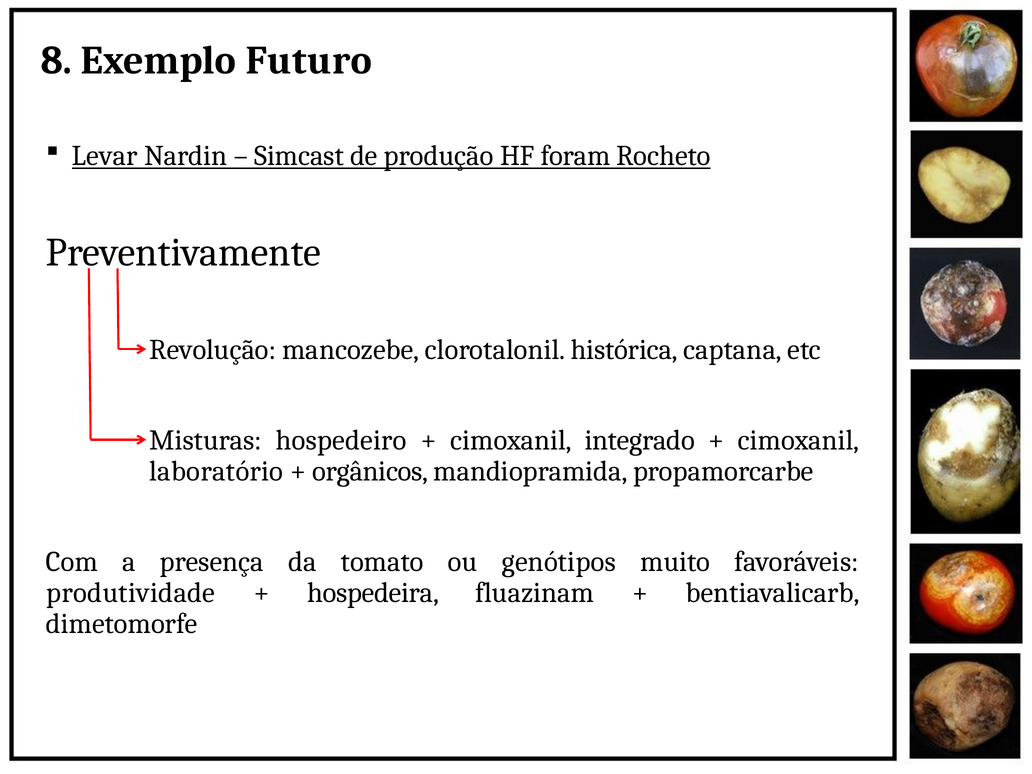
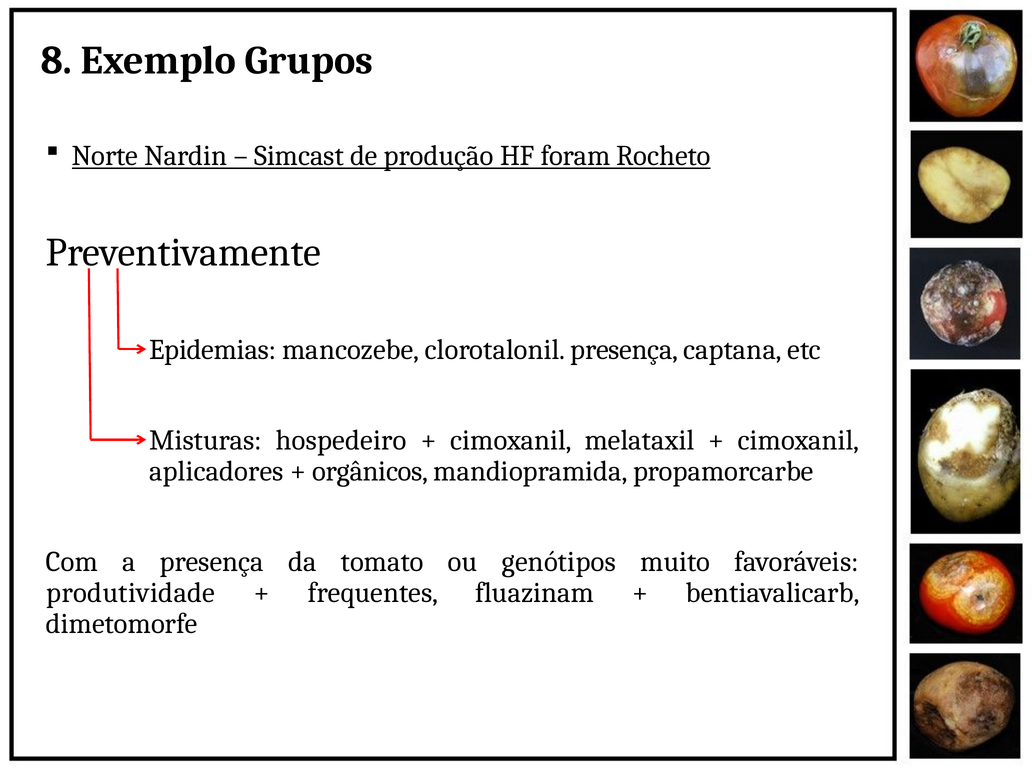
Futuro: Futuro -> Grupos
Levar: Levar -> Norte
Revolução: Revolução -> Epidemias
clorotalonil histórica: histórica -> presença
integrado: integrado -> melataxil
laboratório: laboratório -> aplicadores
hospedeira: hospedeira -> frequentes
